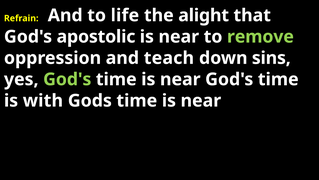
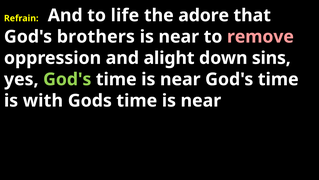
alight: alight -> adore
apostolic: apostolic -> brothers
remove colour: light green -> pink
teach: teach -> alight
